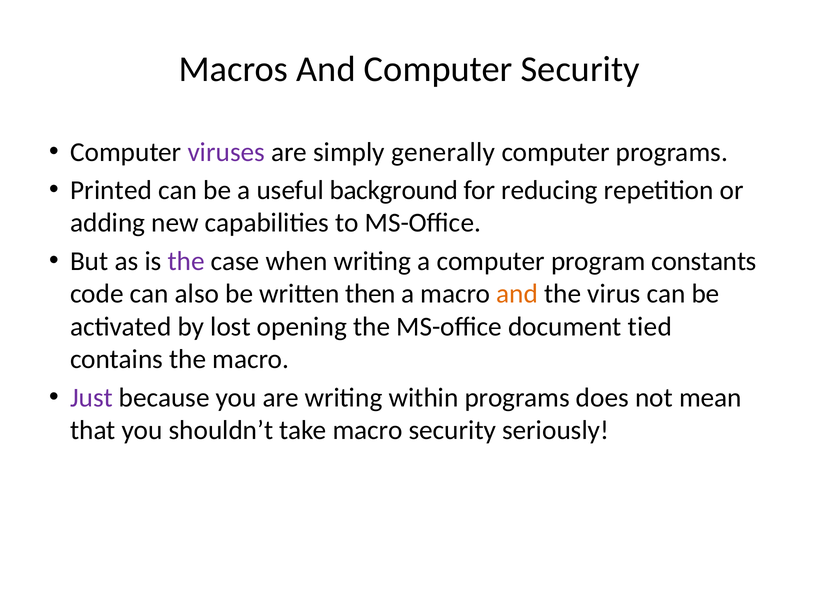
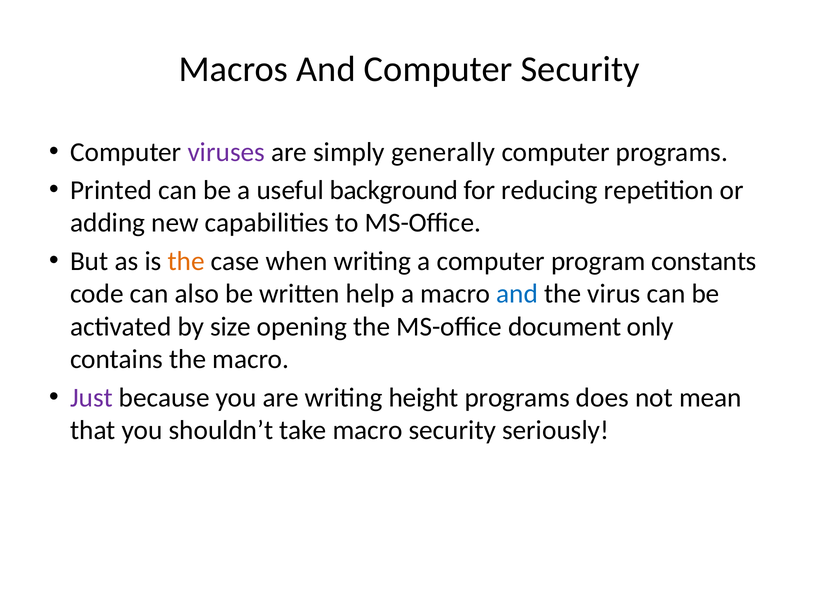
the at (186, 261) colour: purple -> orange
then: then -> help
and at (517, 294) colour: orange -> blue
lost: lost -> size
tied: tied -> only
within: within -> height
